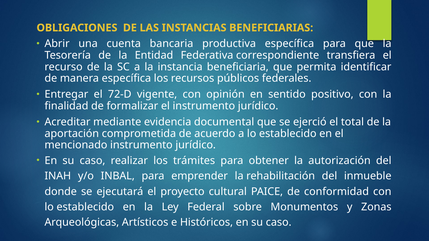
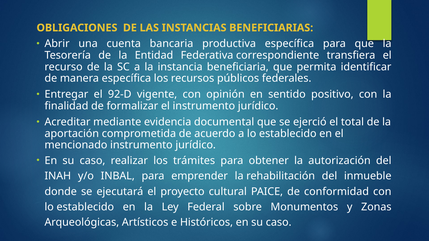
72-D: 72-D -> 92-D
